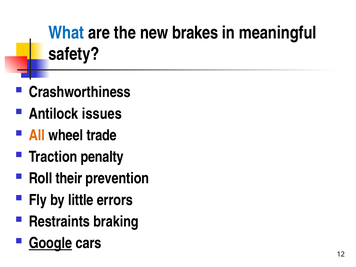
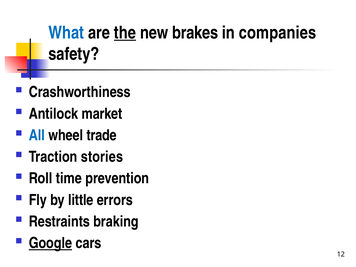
the underline: none -> present
meaningful: meaningful -> companies
issues: issues -> market
All colour: orange -> blue
penalty: penalty -> stories
their: their -> time
